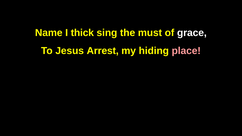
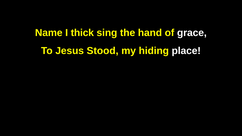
must: must -> hand
Arrest: Arrest -> Stood
place colour: pink -> white
